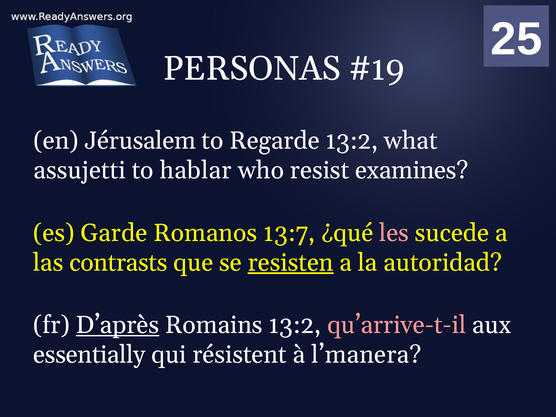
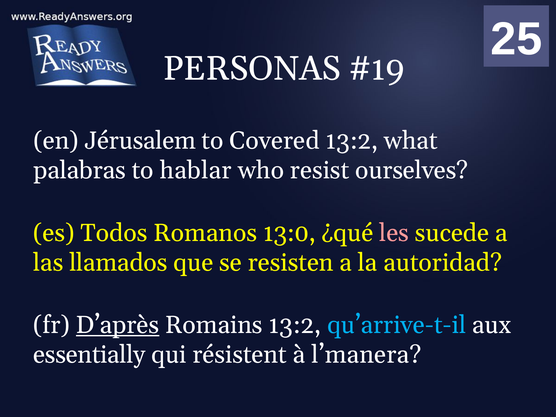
Regarde: Regarde -> Covered
assujetti: assujetti -> palabras
examines: examines -> ourselves
Garde: Garde -> Todos
13:7: 13:7 -> 13:0
contrasts: contrasts -> llamados
resisten underline: present -> none
qu’arrive-t-il colour: pink -> light blue
